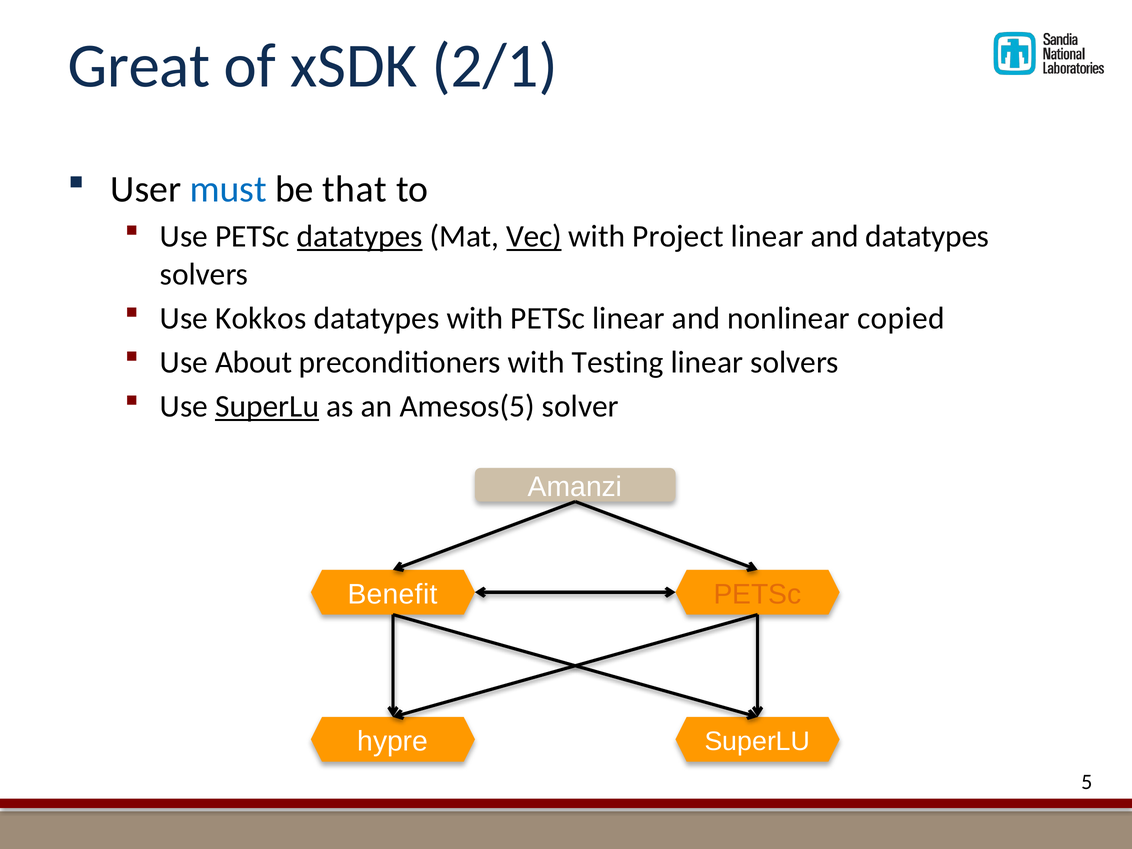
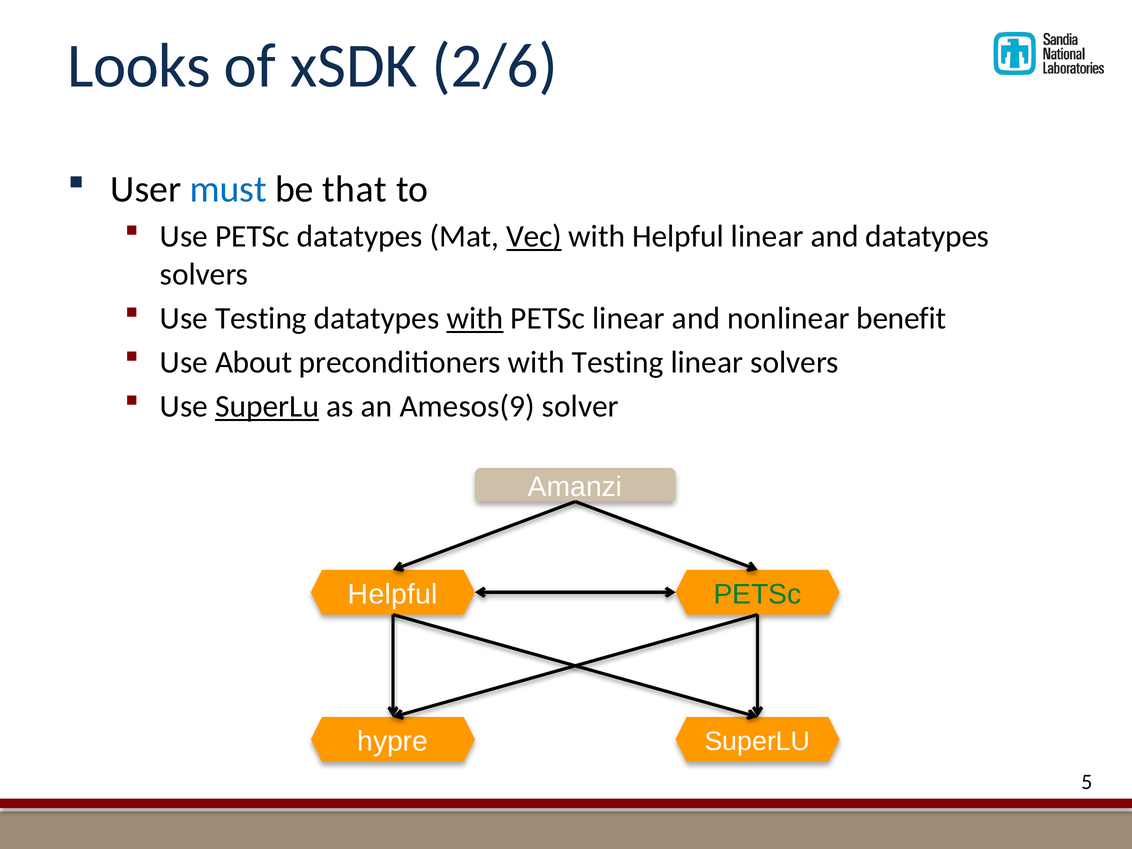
Great: Great -> Looks
2/1: 2/1 -> 2/6
datatypes at (360, 237) underline: present -> none
with Project: Project -> Helpful
Use Kokkos: Kokkos -> Testing
with at (475, 318) underline: none -> present
copied: copied -> benefit
Amesos(5: Amesos(5 -> Amesos(9
Benefit at (393, 594): Benefit -> Helpful
PETSc at (757, 594) colour: orange -> green
